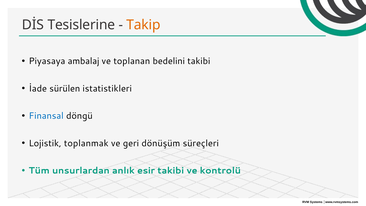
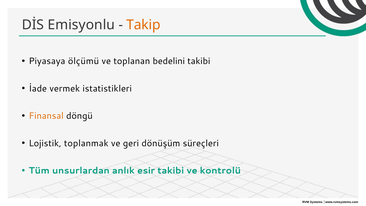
Tesislerine: Tesislerine -> Emisyonlu
ambalaj: ambalaj -> ölçümü
sürülen: sürülen -> vermek
Finansal colour: blue -> orange
